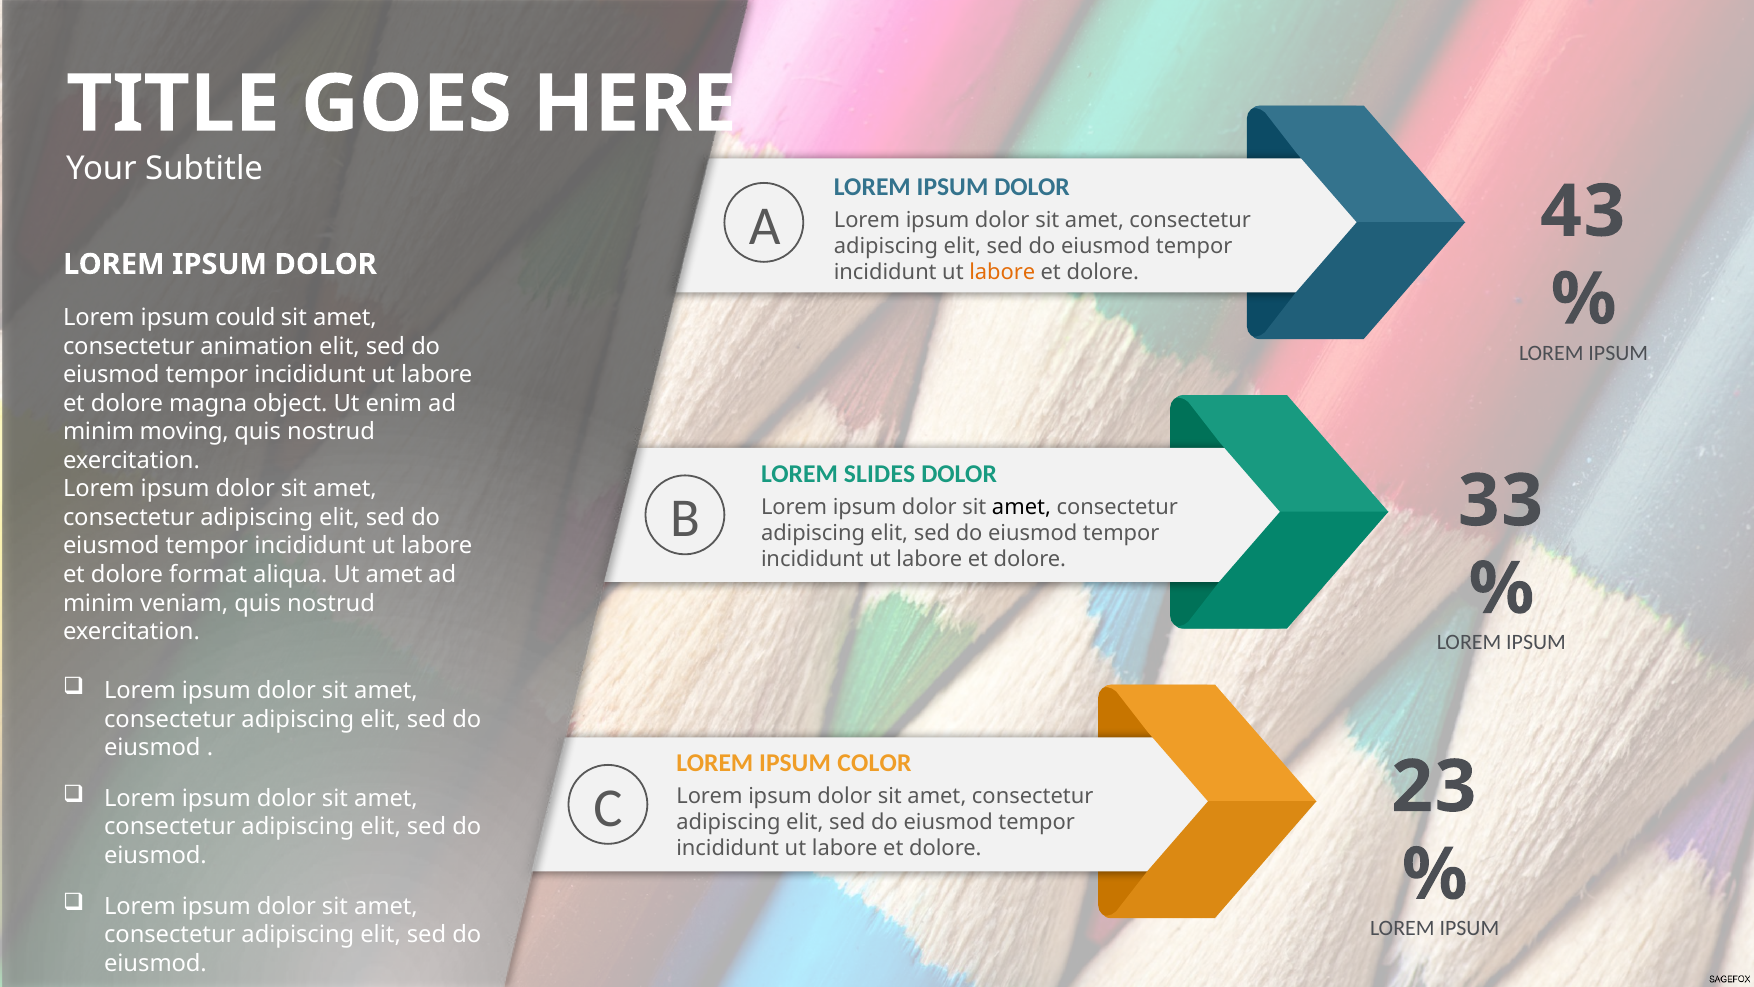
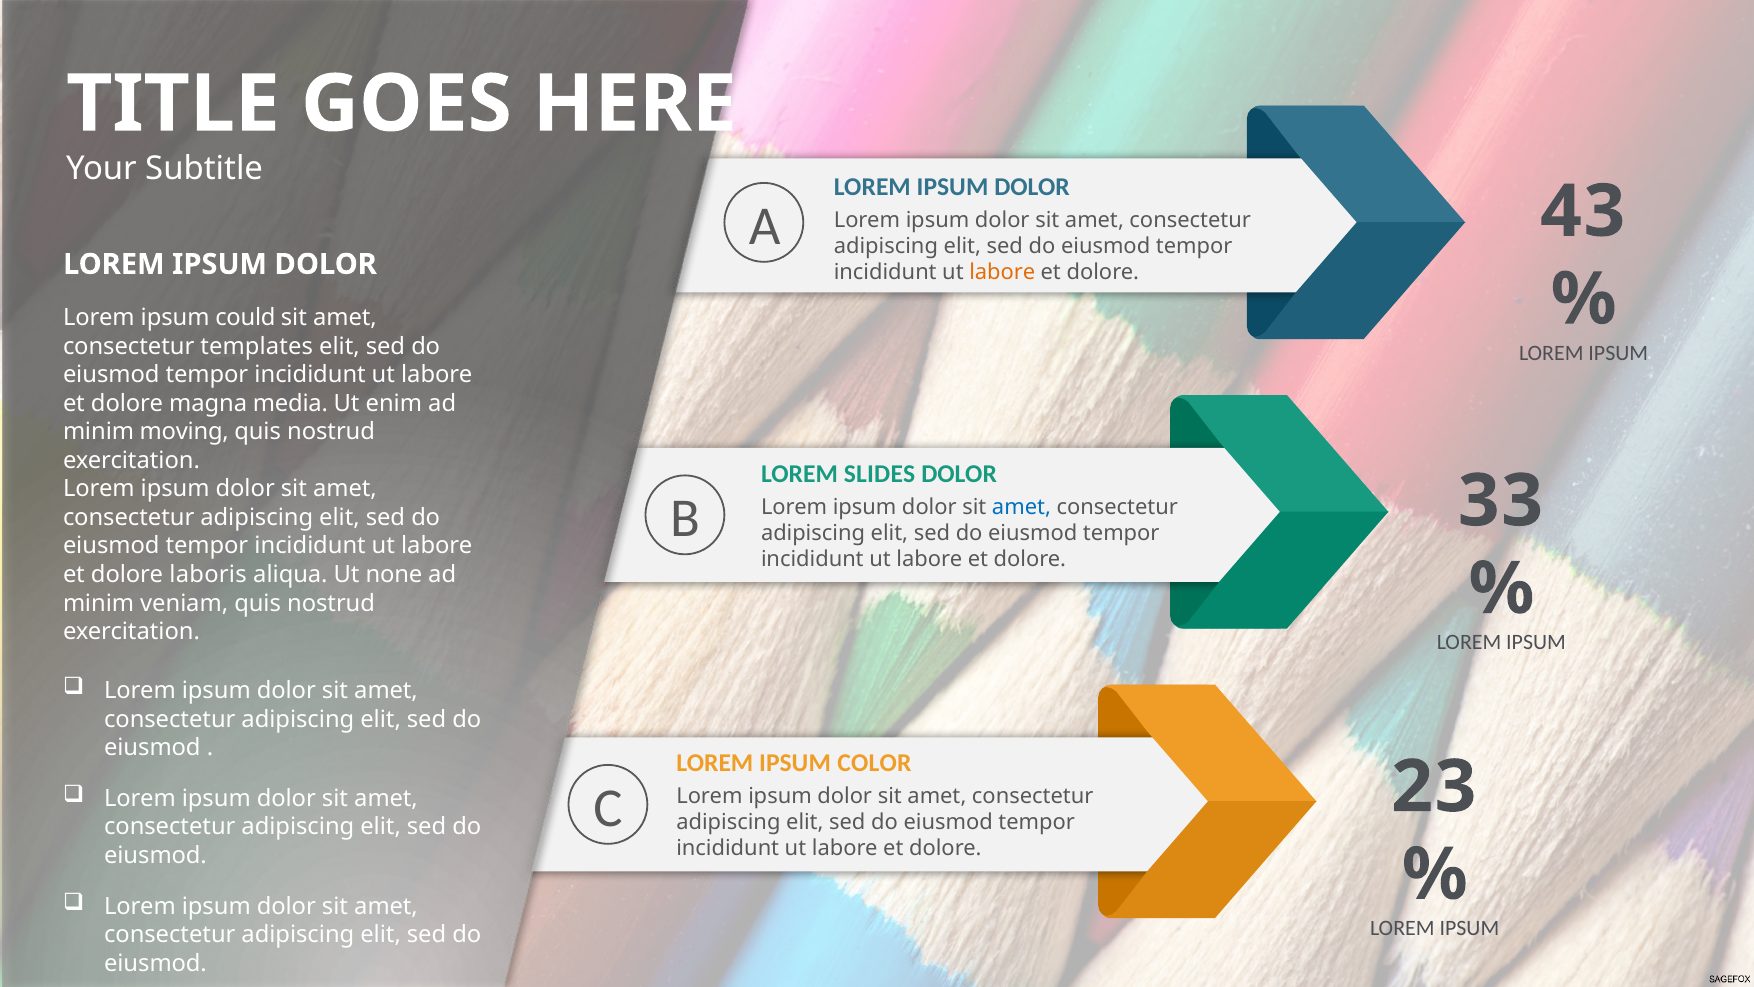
animation: animation -> templates
object: object -> media
amet at (1021, 507) colour: black -> blue
format: format -> laboris
Ut amet: amet -> none
